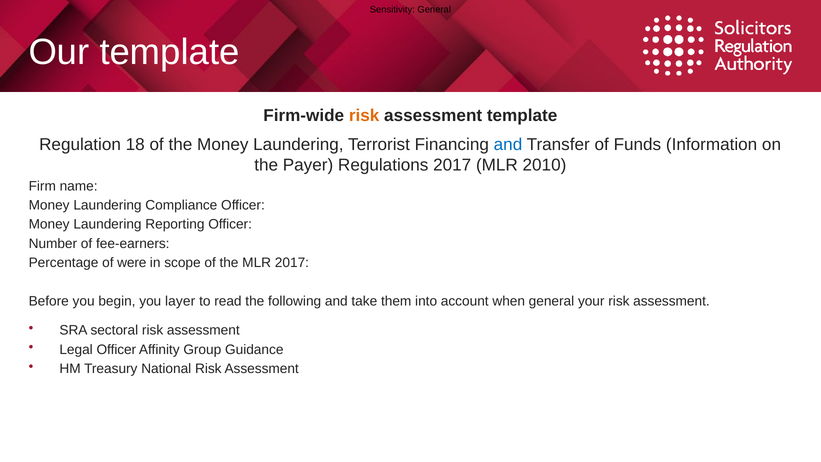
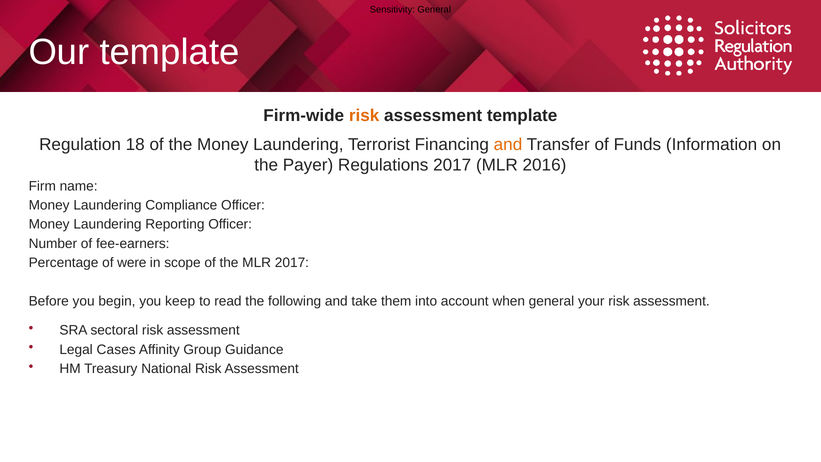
and at (508, 145) colour: blue -> orange
2010: 2010 -> 2016
layer: layer -> keep
Legal Officer: Officer -> Cases
